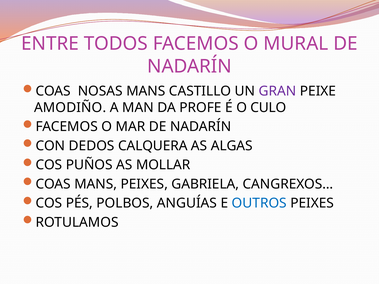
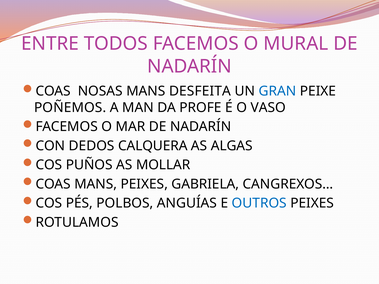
CASTILLO: CASTILLO -> DESFEITA
GRAN colour: purple -> blue
AMODIÑO: AMODIÑO -> POÑEMOS
CULO: CULO -> VASO
